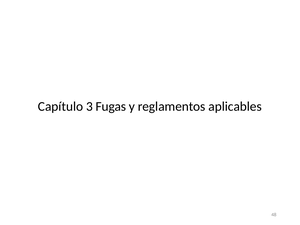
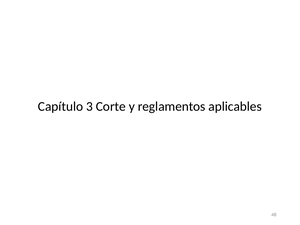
Fugas: Fugas -> Corte
